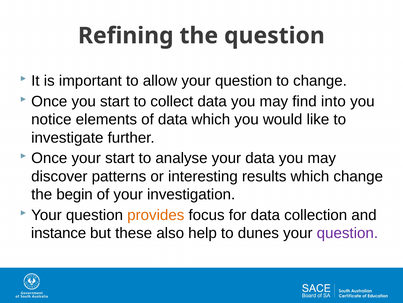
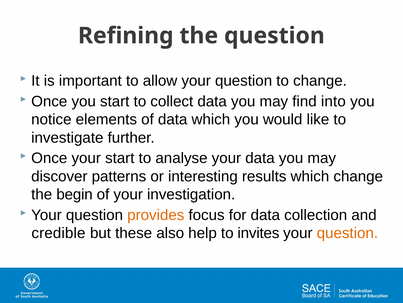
instance: instance -> credible
dunes: dunes -> invites
question at (347, 233) colour: purple -> orange
